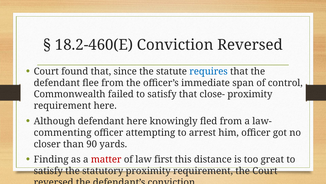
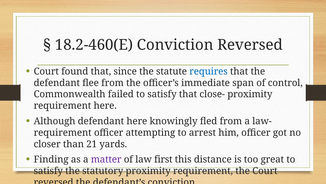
commenting at (63, 132): commenting -> requirement
90: 90 -> 21
matter colour: red -> purple
